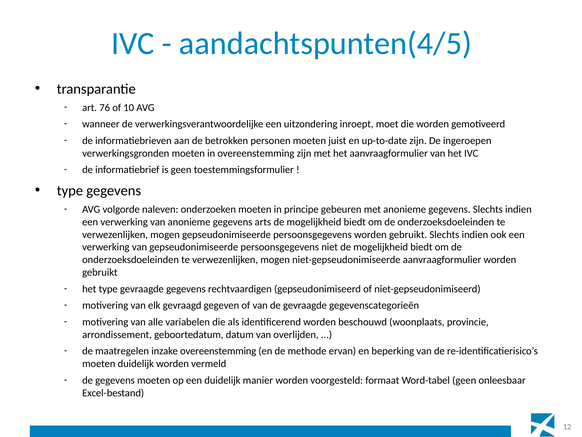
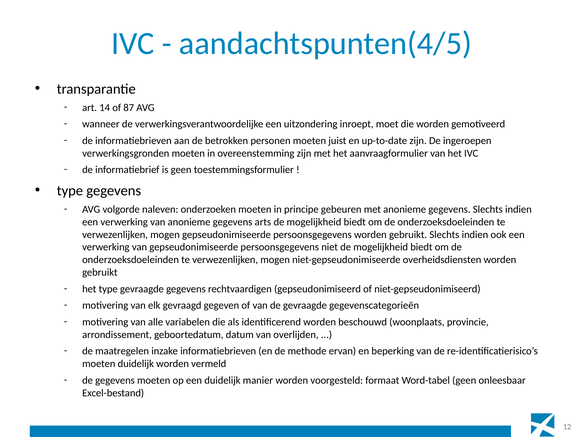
76: 76 -> 14
10: 10 -> 87
niet-gepseudonimiseerde aanvraagformulier: aanvraagformulier -> overheidsdiensten
inzake overeenstemming: overeenstemming -> informatiebrieven
